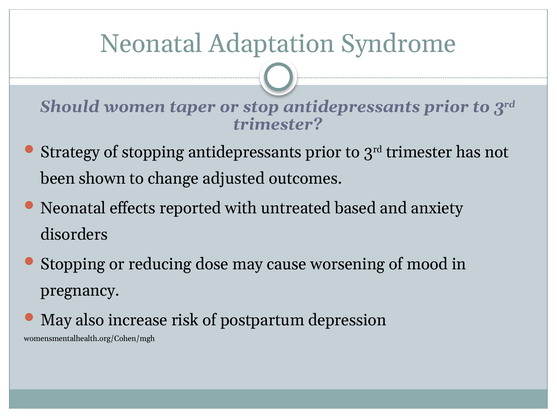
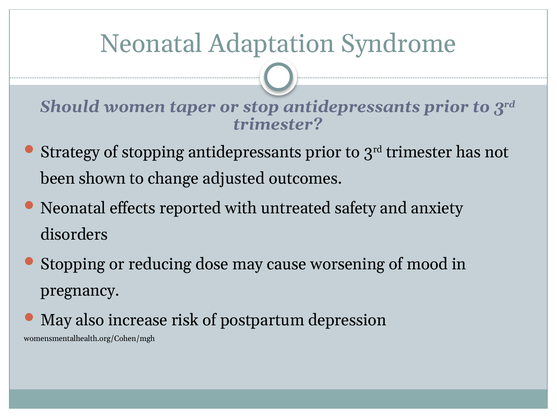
based: based -> safety
